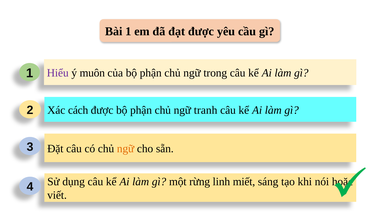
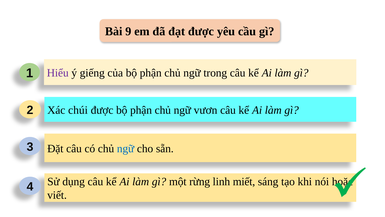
Bài 1: 1 -> 9
muôn: muôn -> giếng
cách: cách -> chúi
tranh: tranh -> vươn
ngữ at (126, 148) colour: orange -> blue
